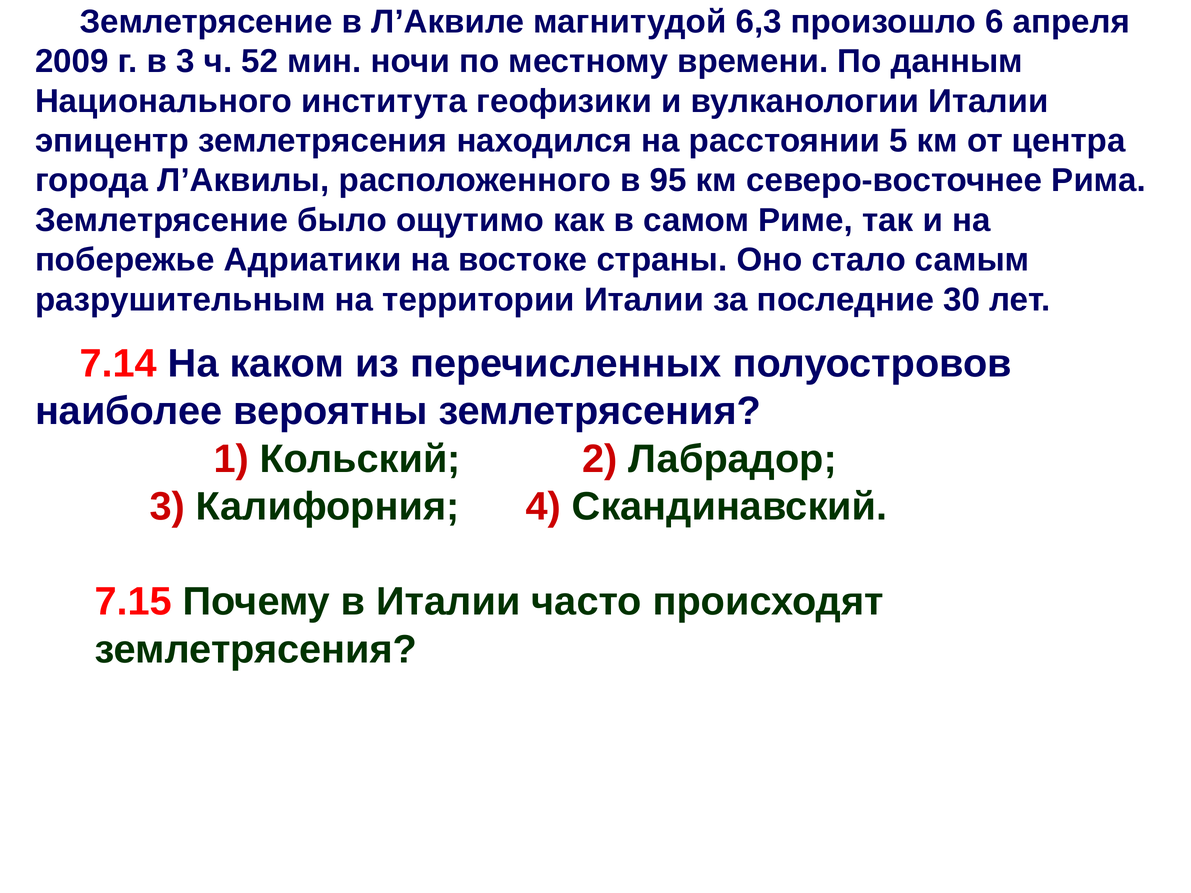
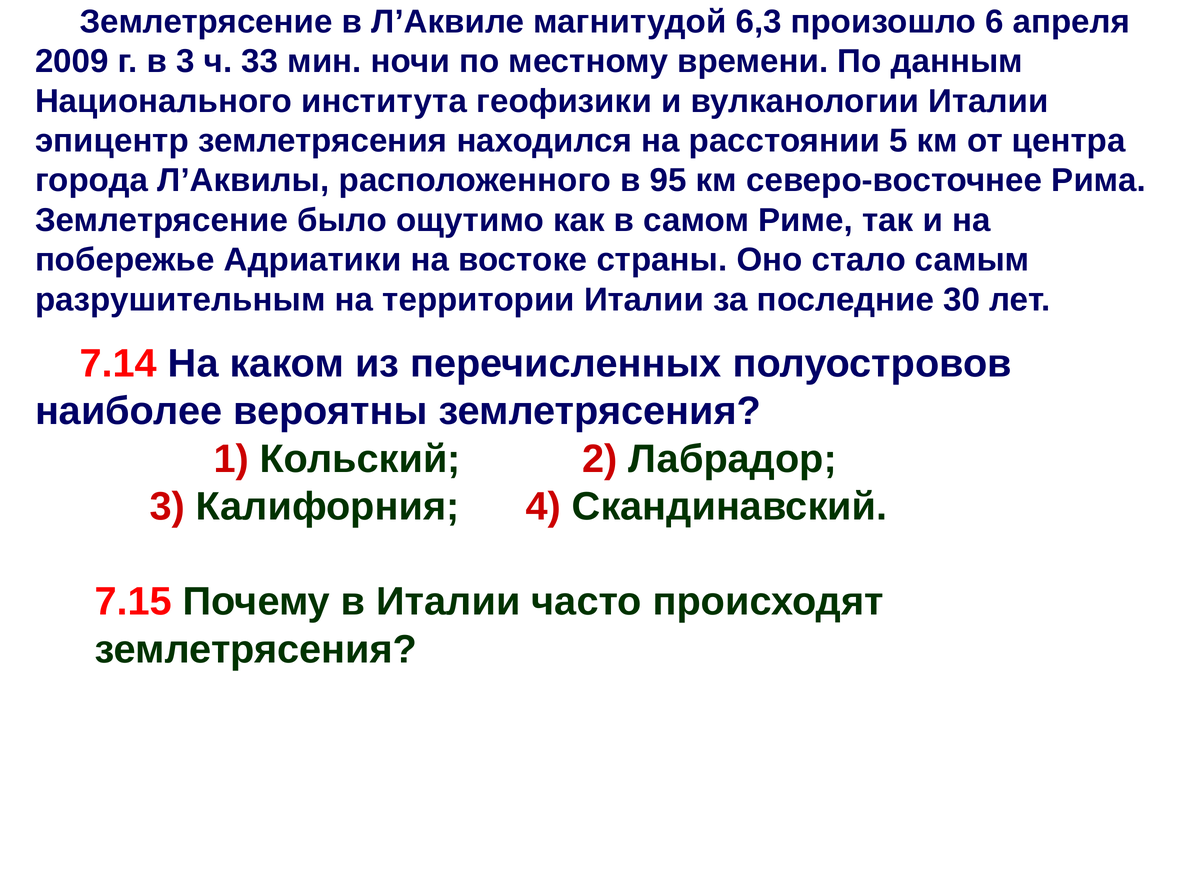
52: 52 -> 33
